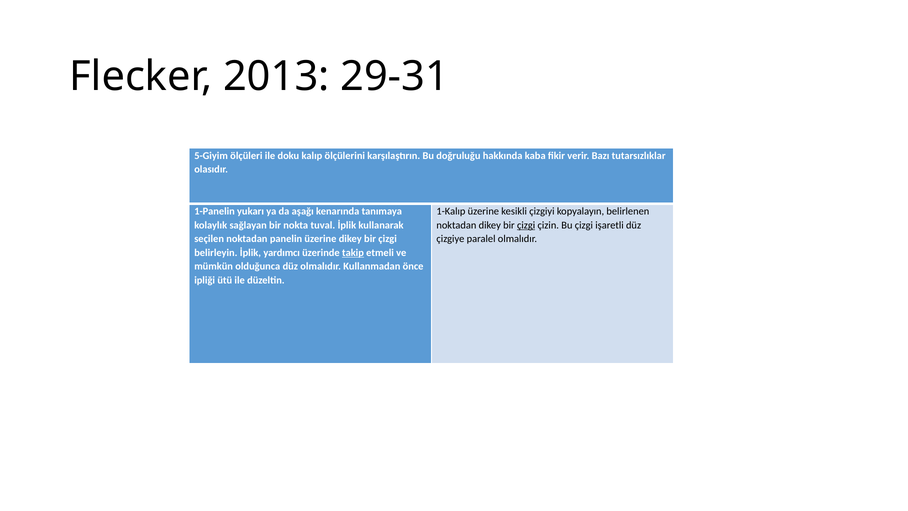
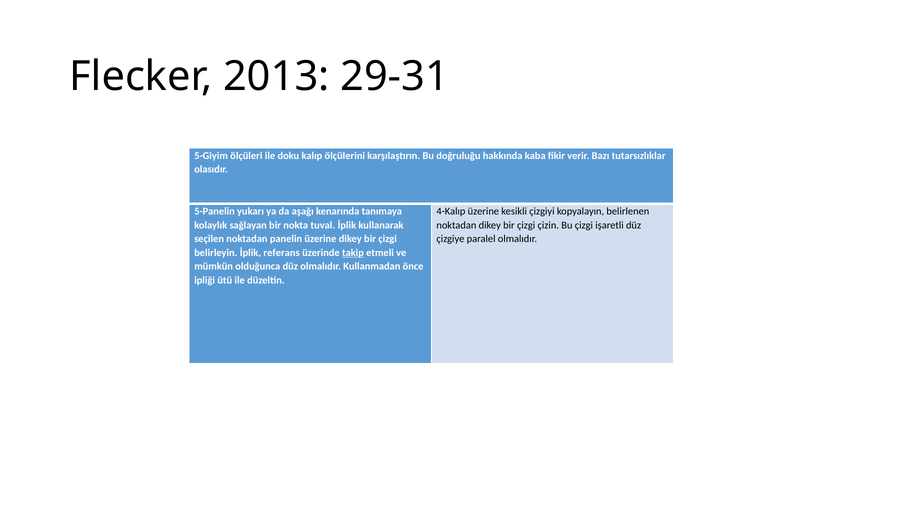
1-Panelin: 1-Panelin -> 5-Panelin
1-Kalıp: 1-Kalıp -> 4-Kalıp
çizgi at (526, 225) underline: present -> none
yardımcı: yardımcı -> referans
